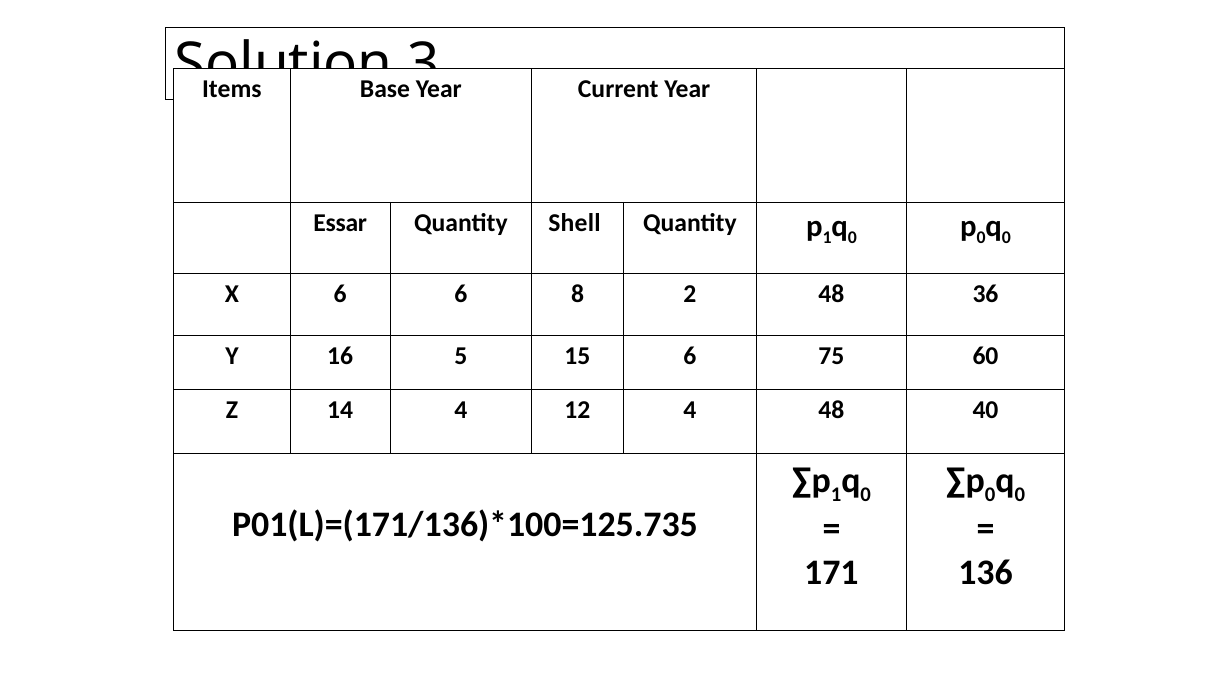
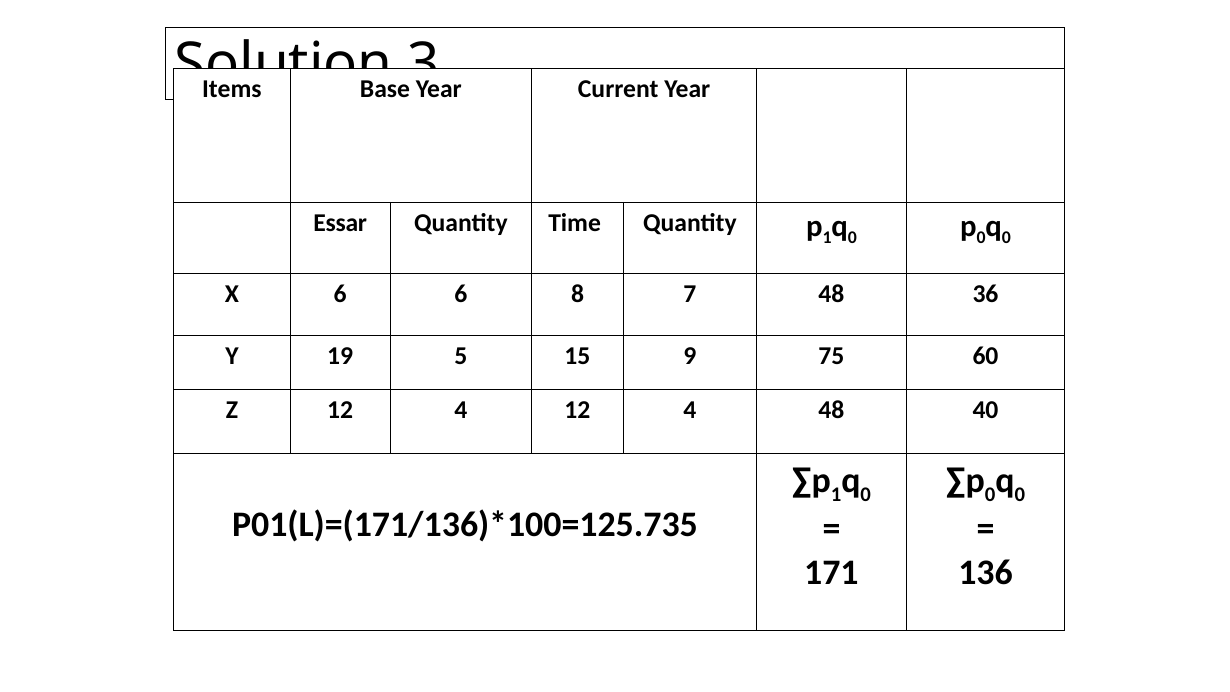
Shell: Shell -> Time
2: 2 -> 7
16: 16 -> 19
15 6: 6 -> 9
Z 14: 14 -> 12
